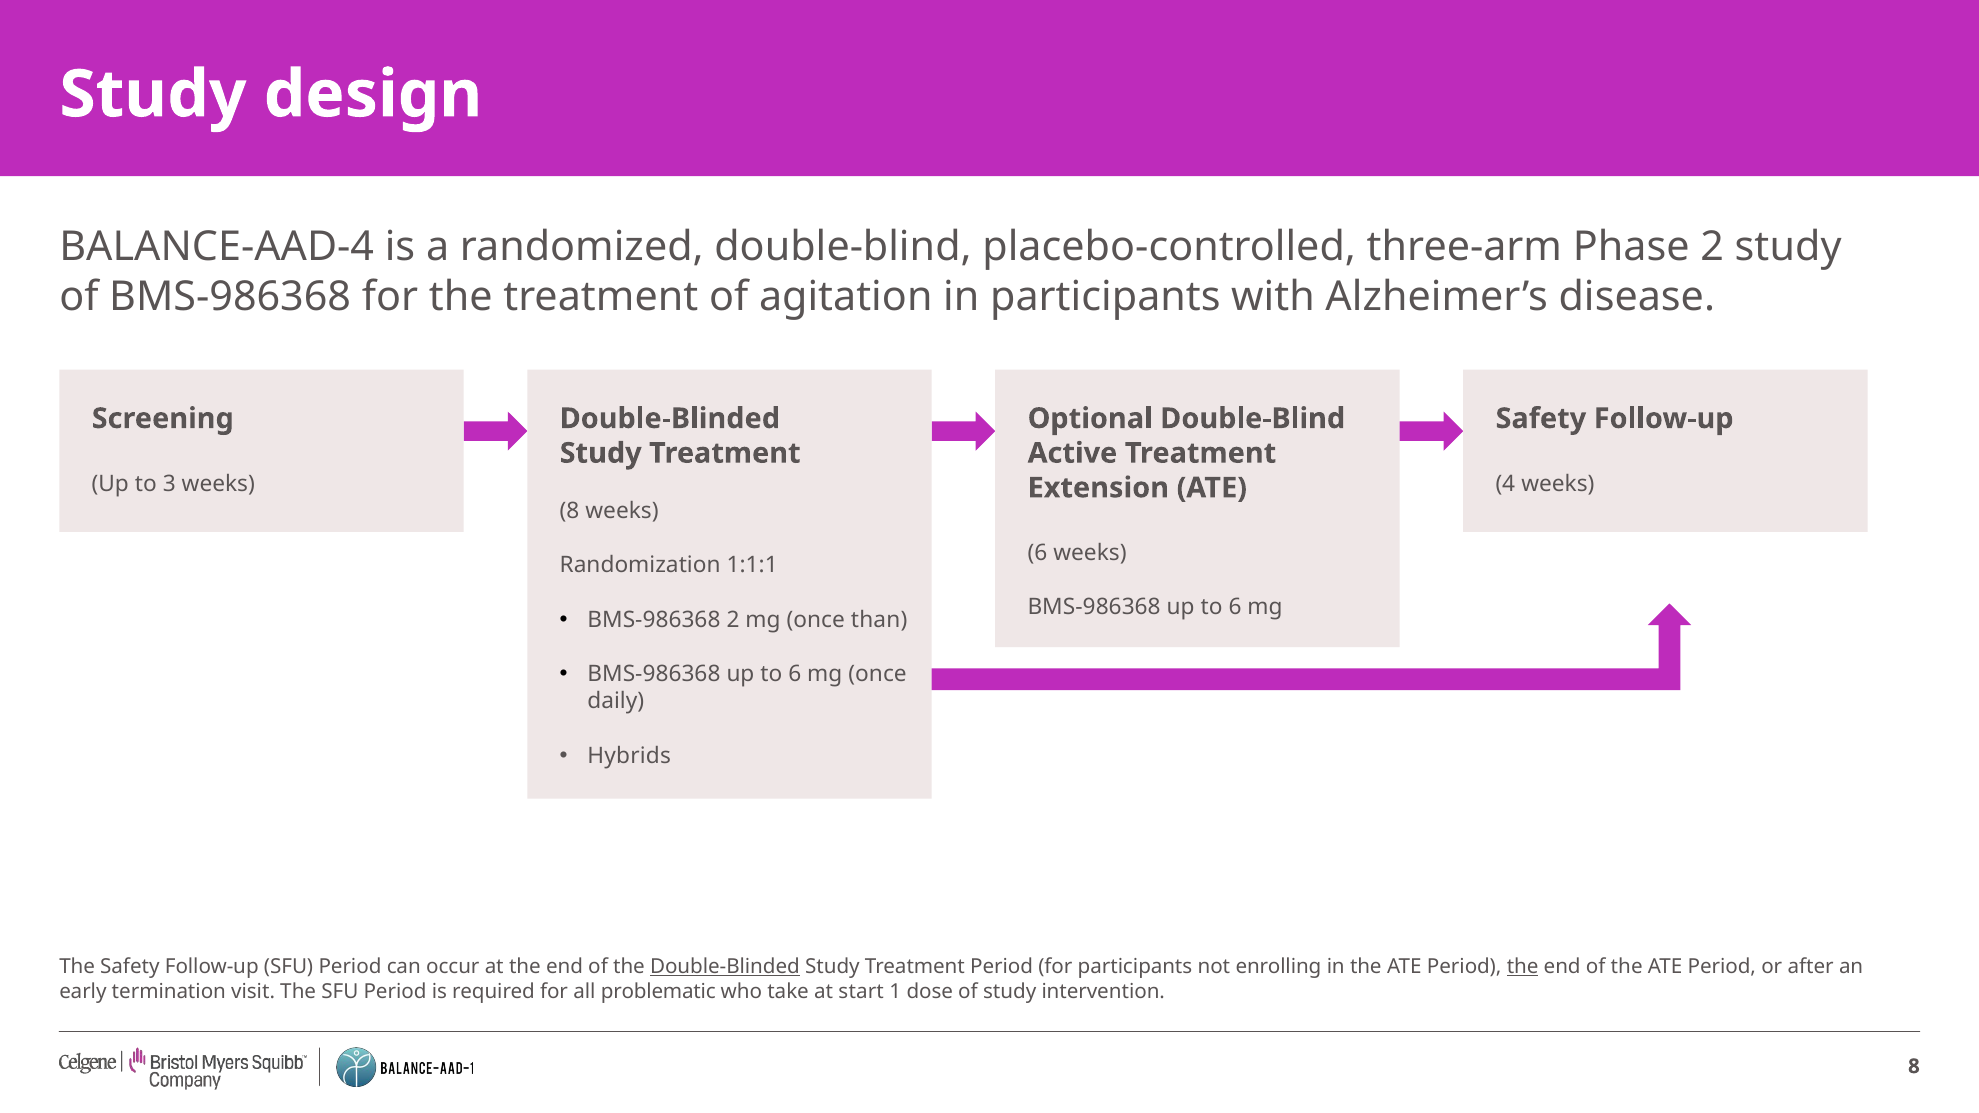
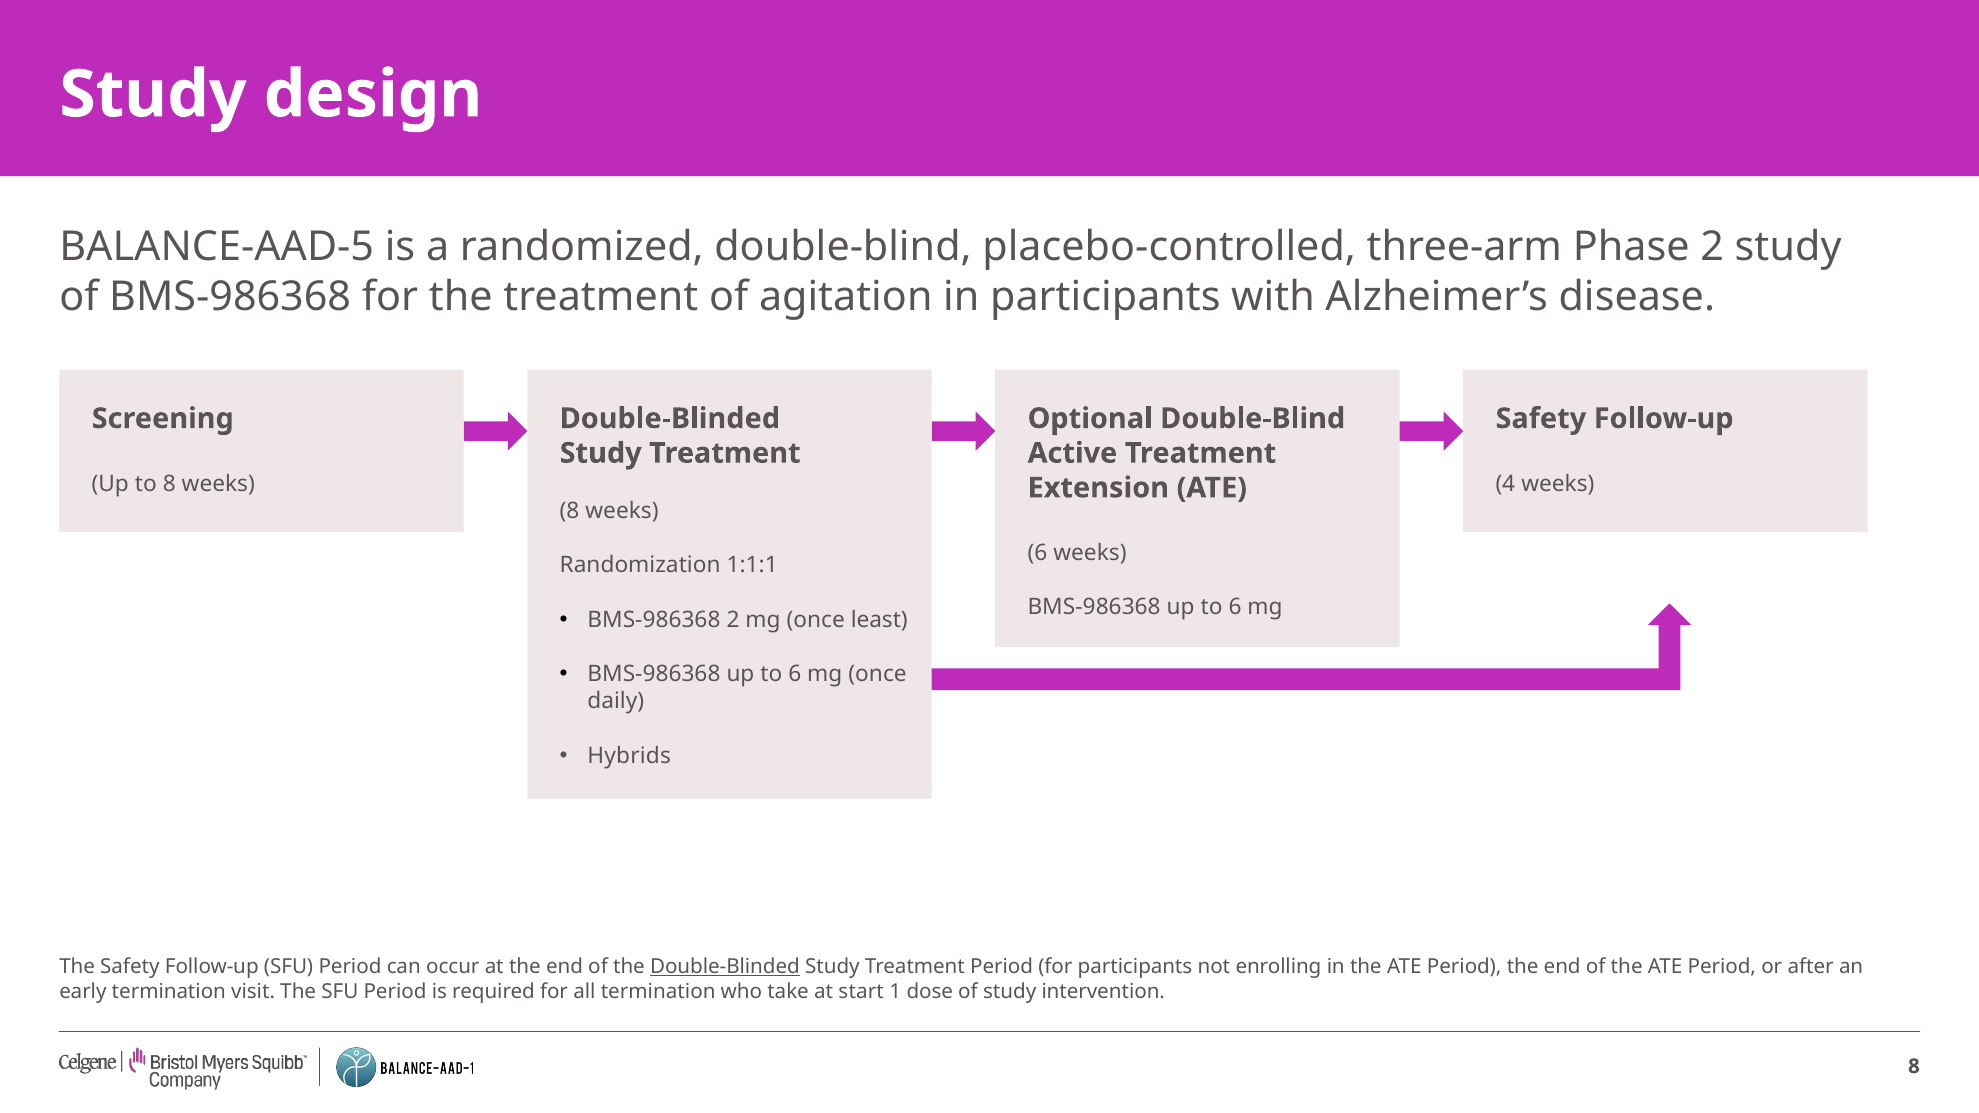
BALANCE-AAD-4: BALANCE-AAD-4 -> BALANCE-AAD-5
to 3: 3 -> 8
than: than -> least
the at (1523, 967) underline: present -> none
all problematic: problematic -> termination
